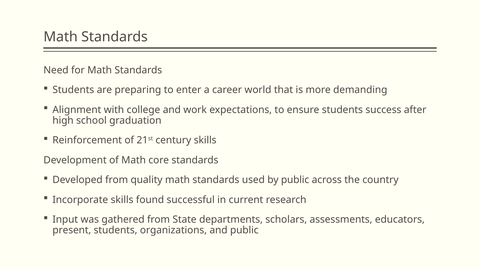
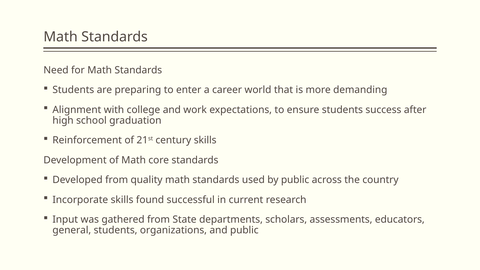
present: present -> general
